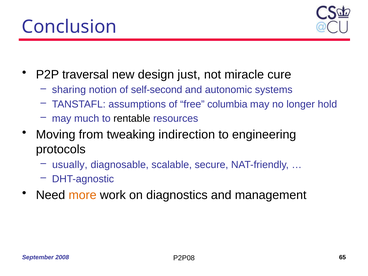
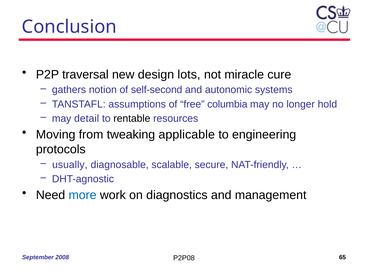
just: just -> lots
sharing: sharing -> gathers
much: much -> detail
indirection: indirection -> applicable
more colour: orange -> blue
